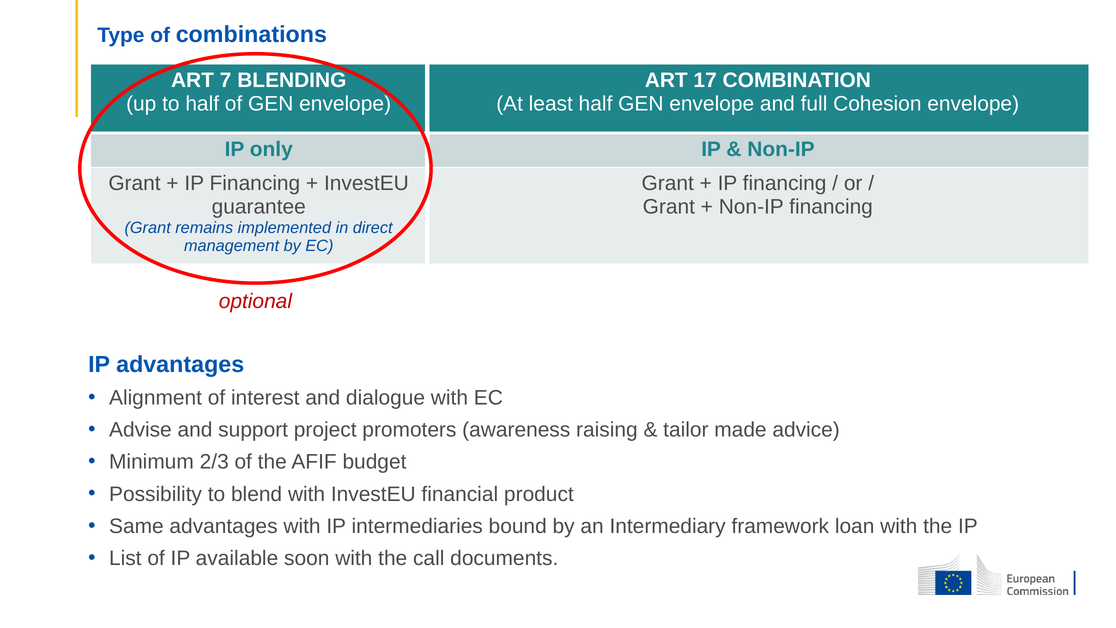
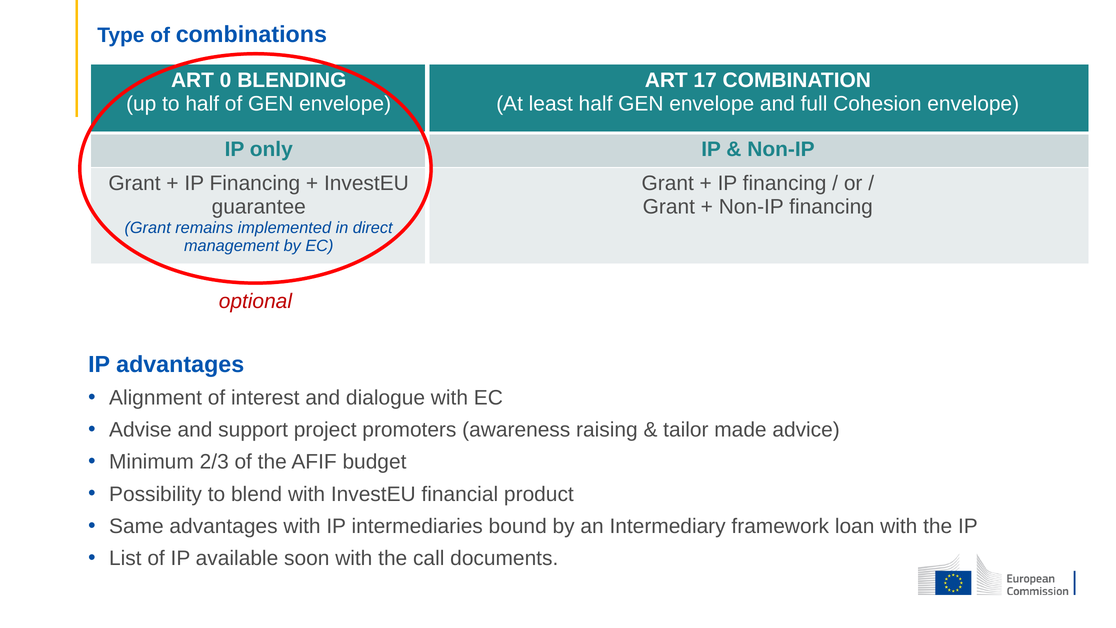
7: 7 -> 0
